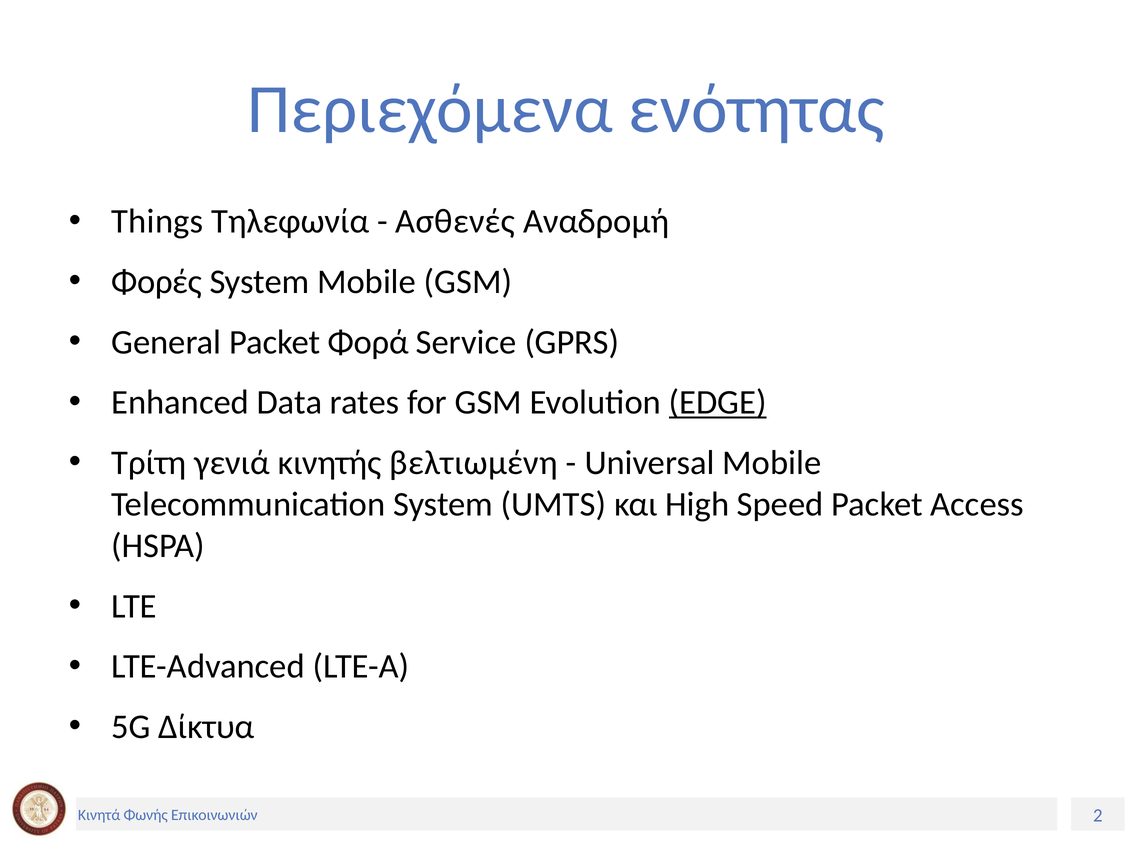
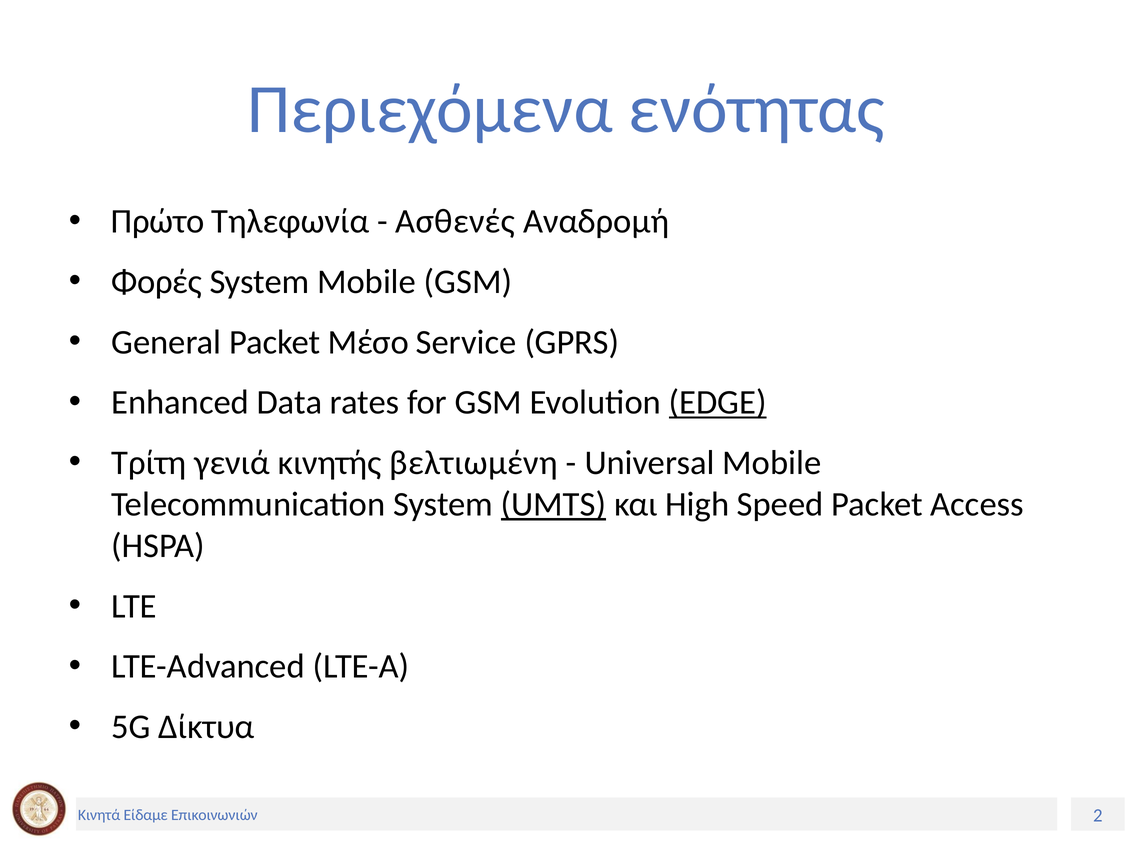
Things: Things -> Πρώτο
Φορά: Φορά -> Μέσο
UMTS underline: none -> present
Φωνής: Φωνής -> Είδαμε
